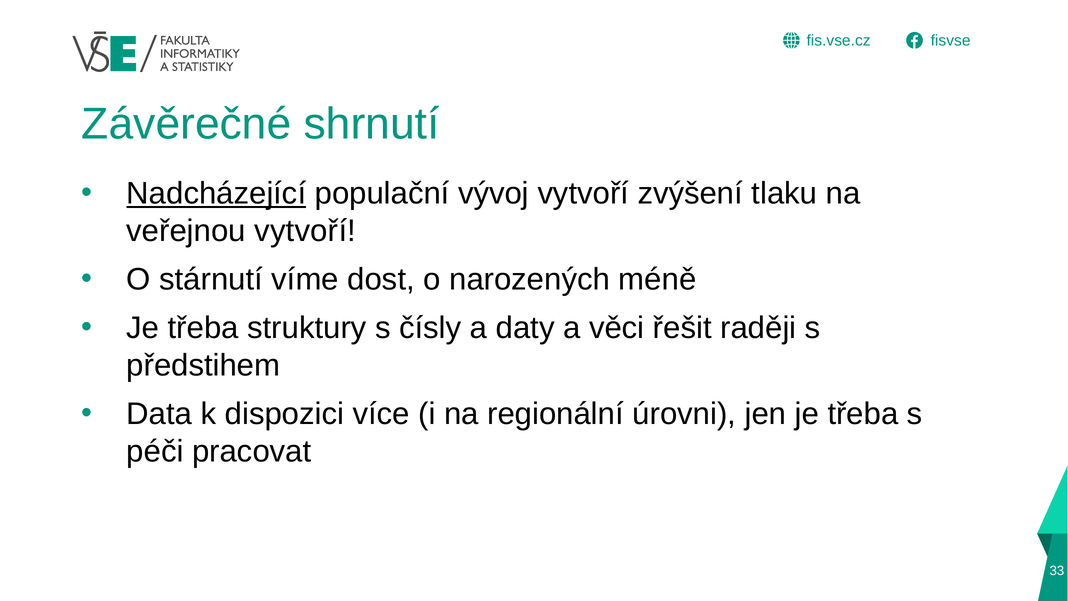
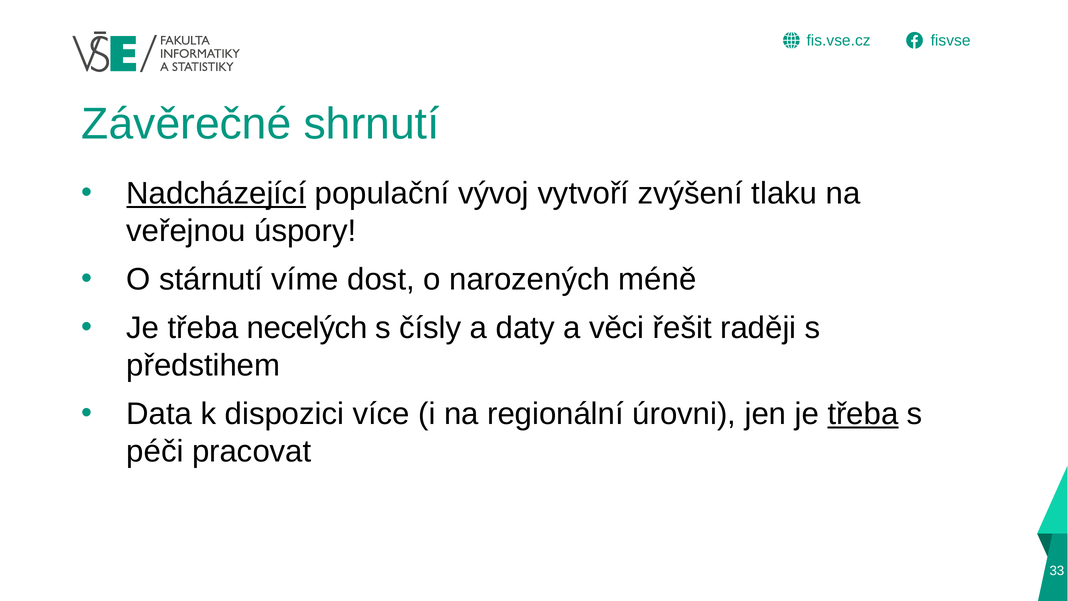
veřejnou vytvoří: vytvoří -> úspory
struktury: struktury -> necelých
třeba at (863, 414) underline: none -> present
